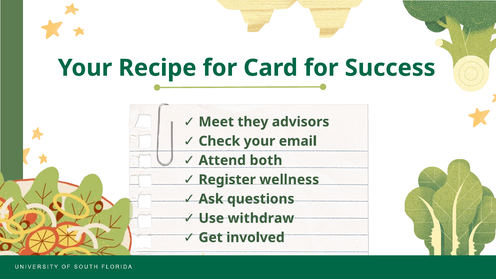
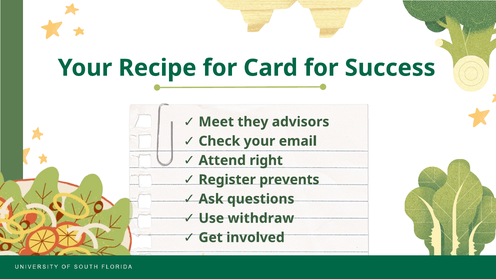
both: both -> right
wellness: wellness -> prevents
